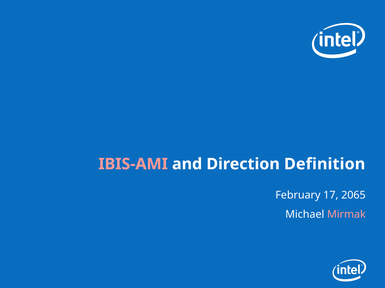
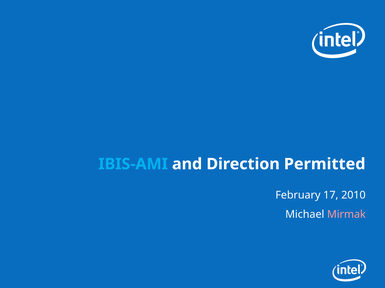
IBIS-AMI colour: pink -> light blue
Definition: Definition -> Permitted
2065: 2065 -> 2010
